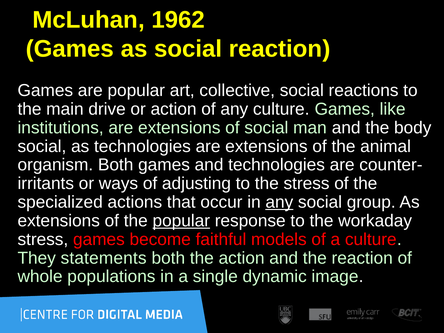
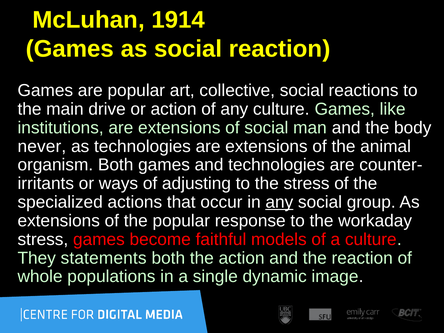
1962: 1962 -> 1914
social at (42, 146): social -> never
popular at (181, 221) underline: present -> none
